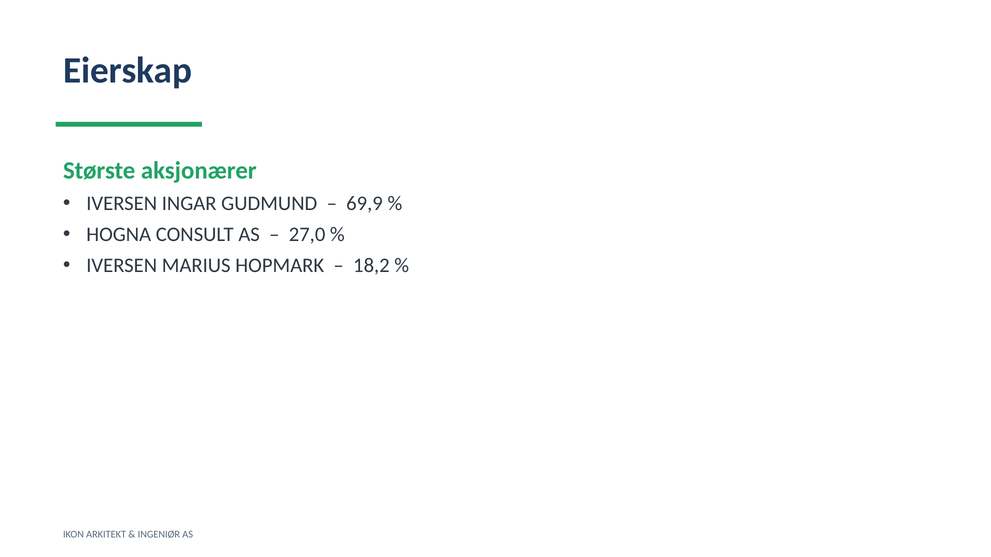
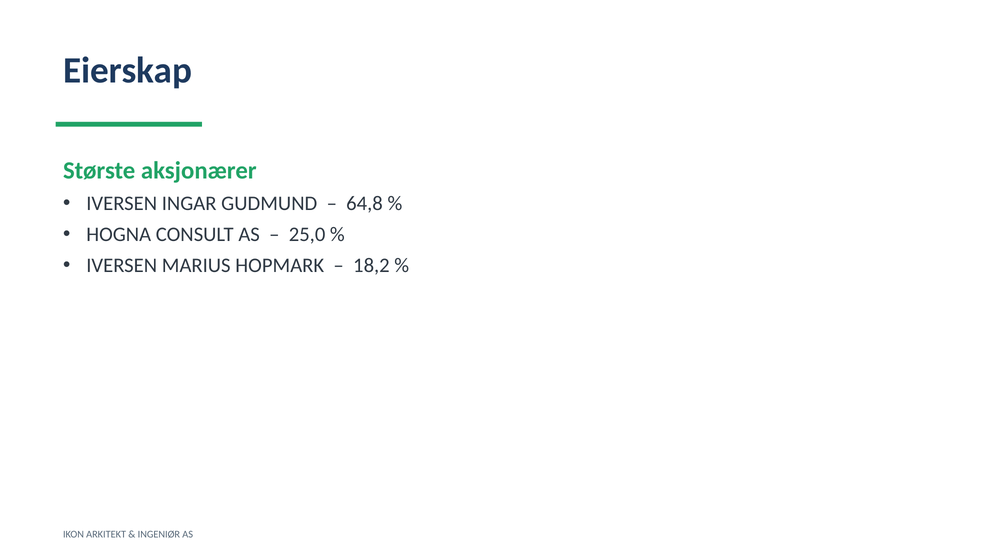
69,9: 69,9 -> 64,8
27,0: 27,0 -> 25,0
